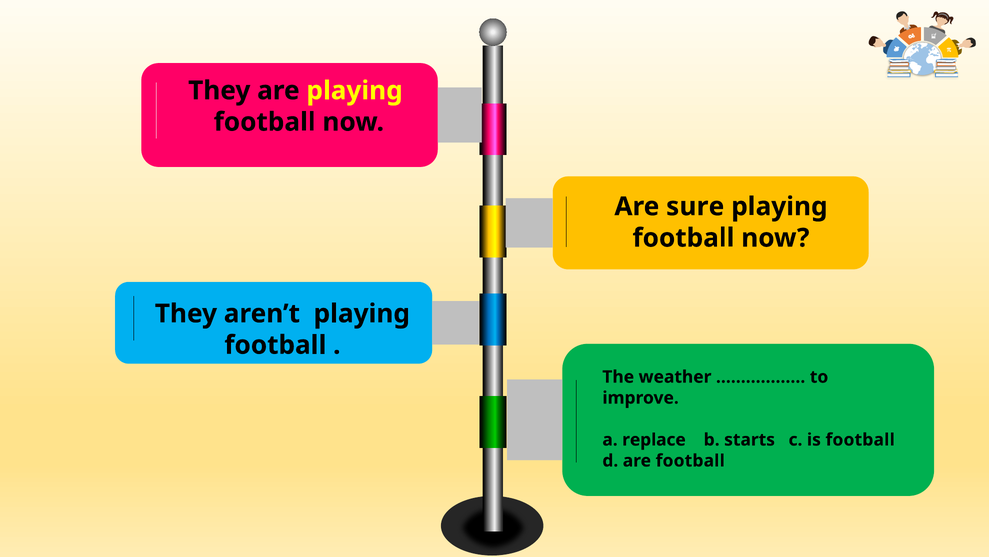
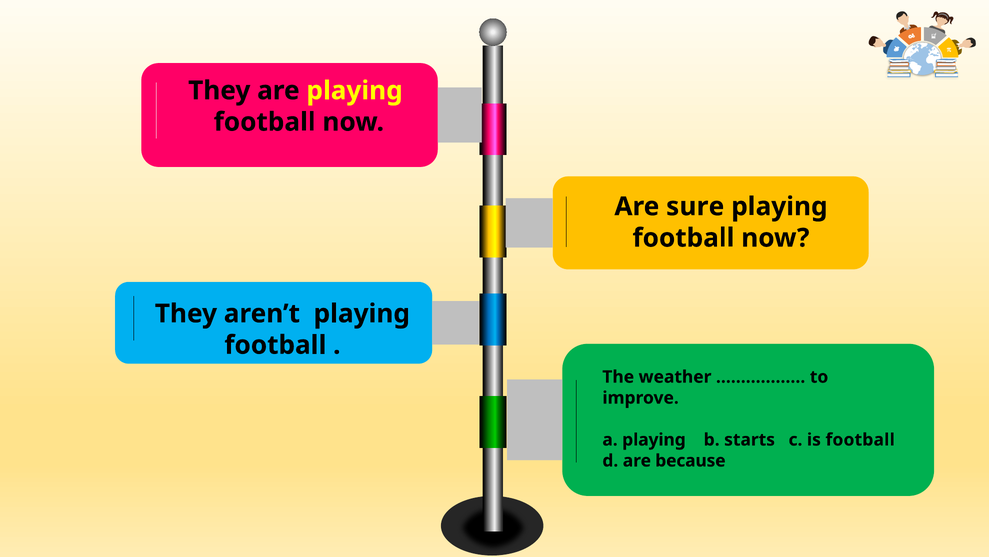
a replace: replace -> playing
are football: football -> because
